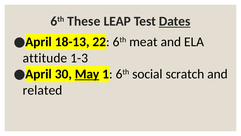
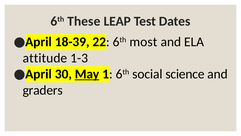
Dates underline: present -> none
18-13: 18-13 -> 18-39
meat: meat -> most
scratch: scratch -> science
related: related -> graders
